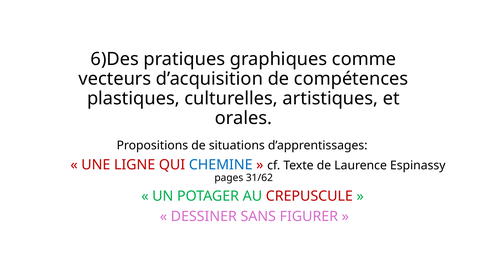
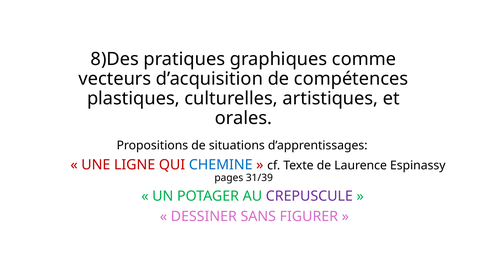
6)Des: 6)Des -> 8)Des
31/62: 31/62 -> 31/39
CREPUSCULE colour: red -> purple
